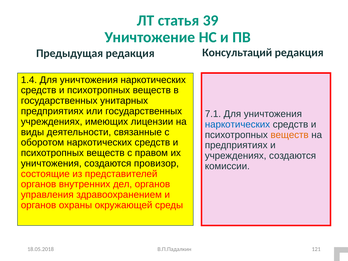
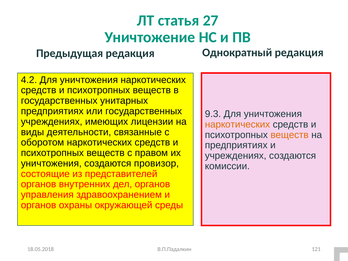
39: 39 -> 27
Консультаций: Консультаций -> Однократный
1.4: 1.4 -> 4.2
7.1: 7.1 -> 9.3
наркотических at (237, 124) colour: blue -> orange
